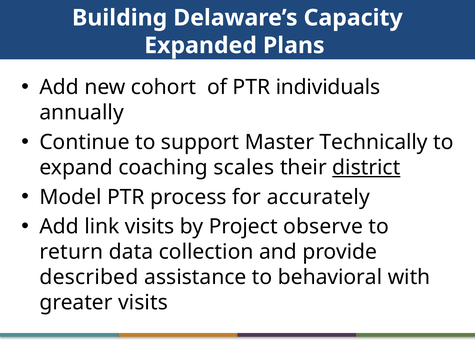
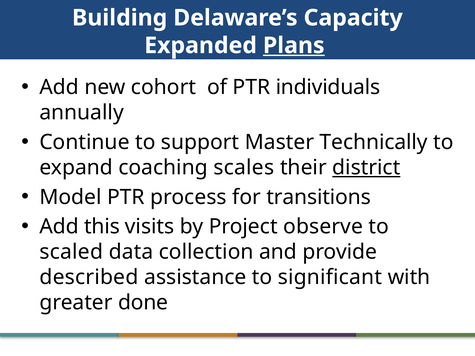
Plans underline: none -> present
accurately: accurately -> transitions
link: link -> this
return: return -> scaled
behavioral: behavioral -> significant
greater visits: visits -> done
